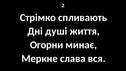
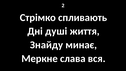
Огорни: Огорни -> Знайду
